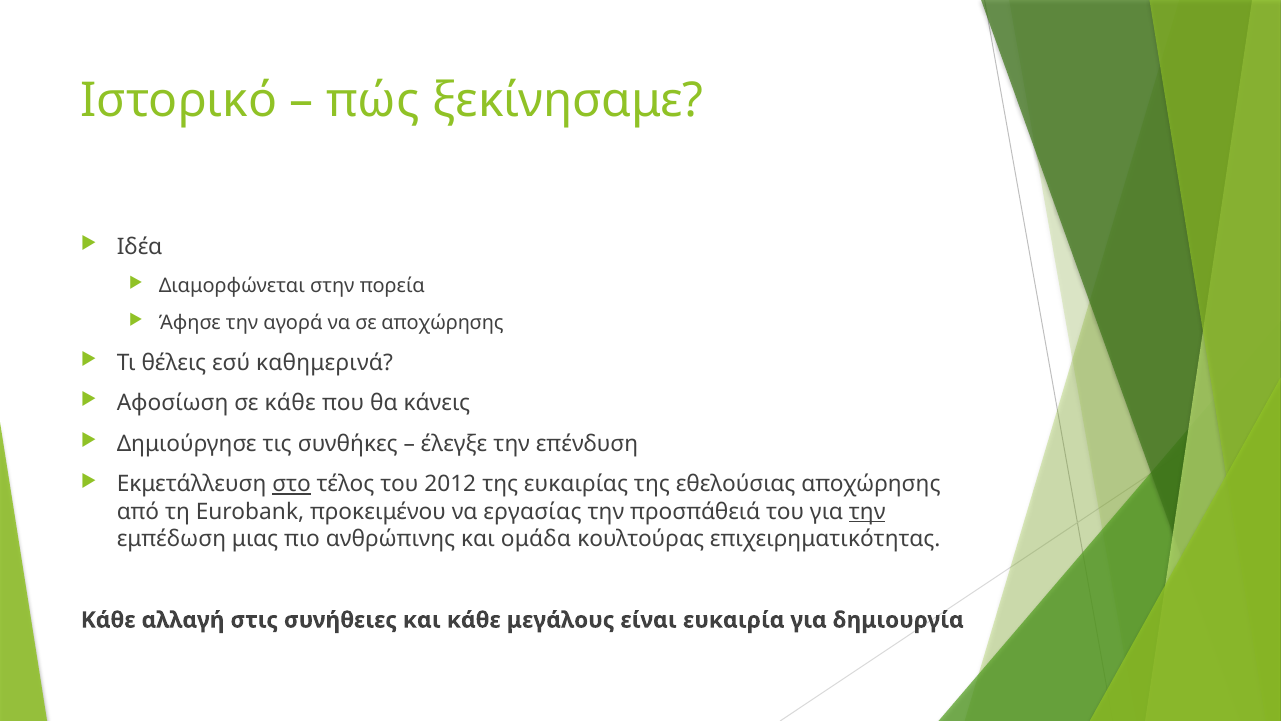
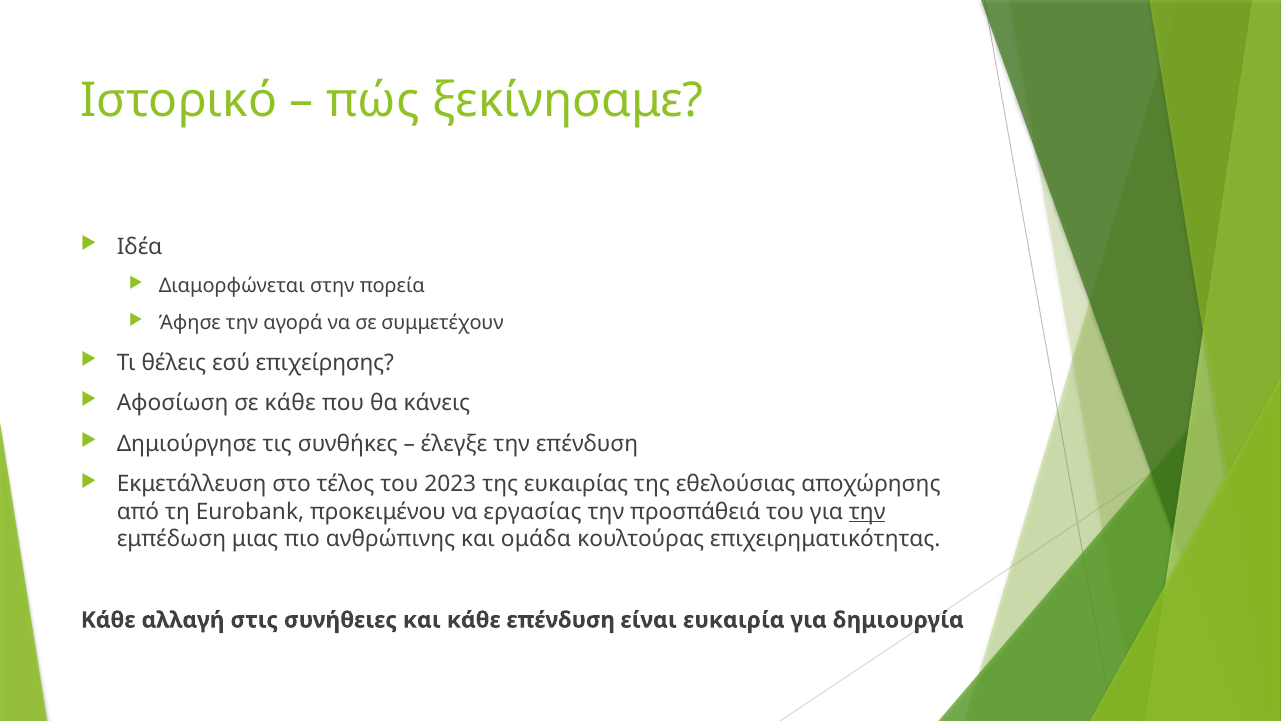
σε αποχώρησης: αποχώρησης -> συμμετέχουν
καθημερινά: καθημερινά -> επιχείρησης
στο underline: present -> none
2012: 2012 -> 2023
κάθε μεγάλους: μεγάλους -> επένδυση
